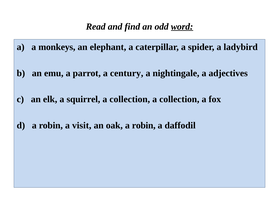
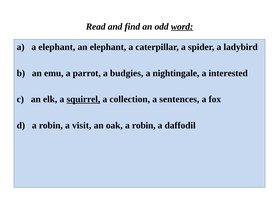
a monkeys: monkeys -> elephant
century: century -> budgies
adjectives: adjectives -> interested
squirrel underline: none -> present
collection at (179, 99): collection -> sentences
